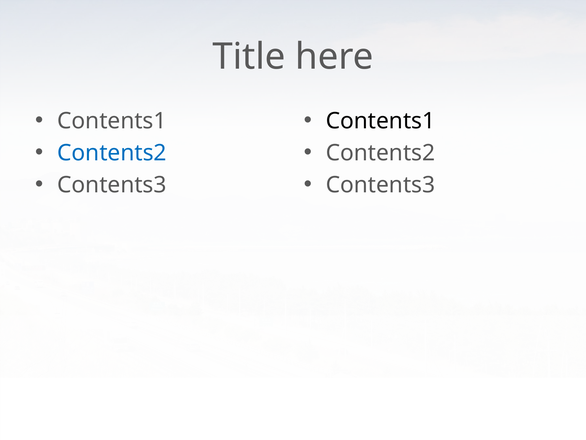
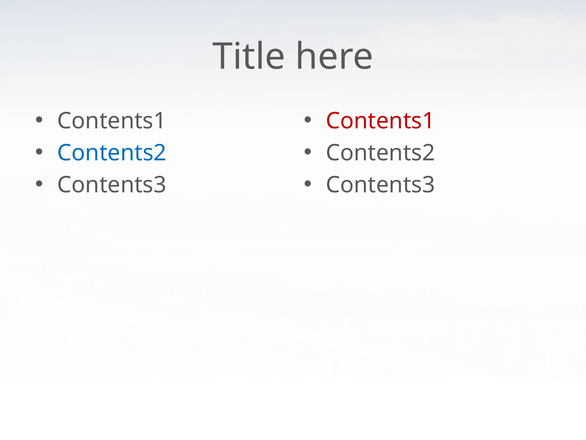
Contents1 at (380, 121) colour: black -> red
